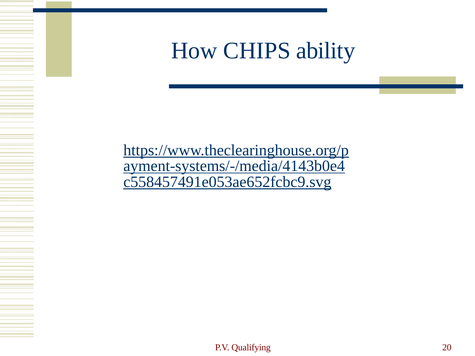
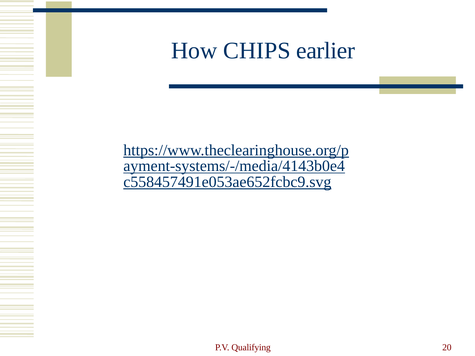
ability: ability -> earlier
